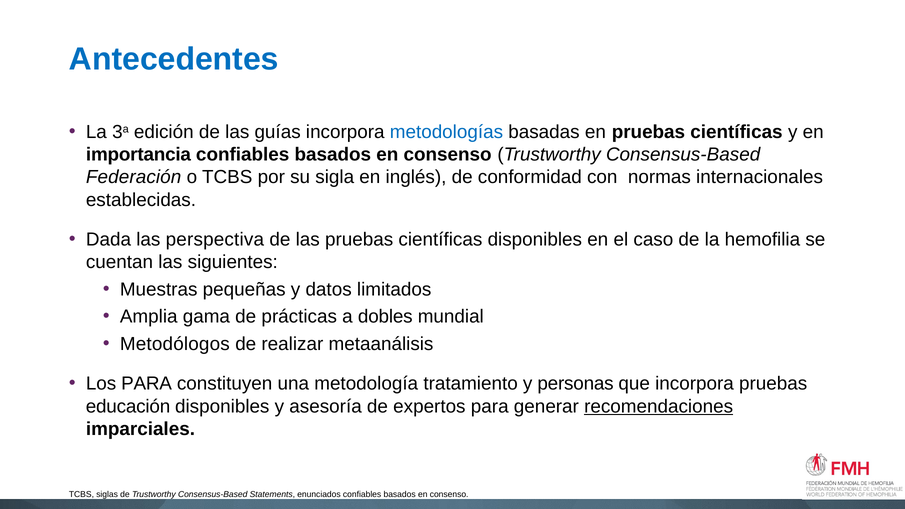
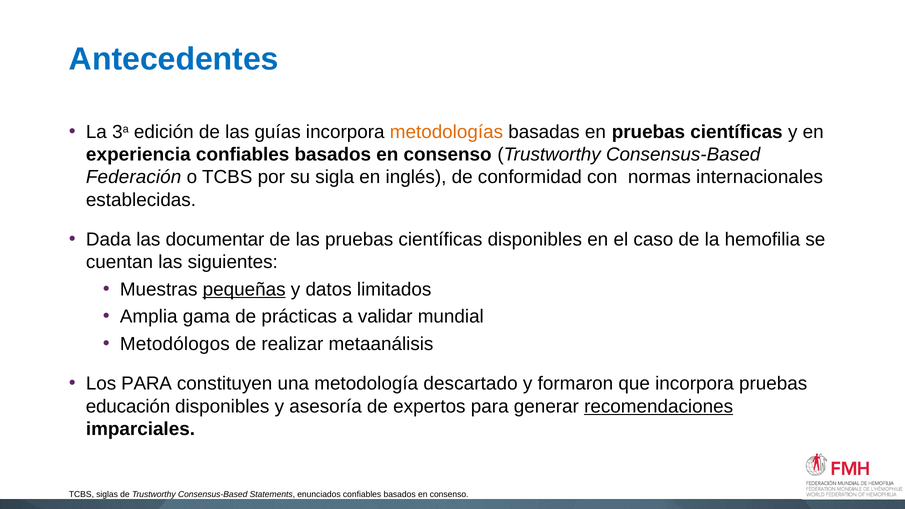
metodologías colour: blue -> orange
importancia: importancia -> experiencia
perspectiva: perspectiva -> documentar
pequeñas underline: none -> present
dobles: dobles -> validar
tratamiento: tratamiento -> descartado
personas: personas -> formaron
